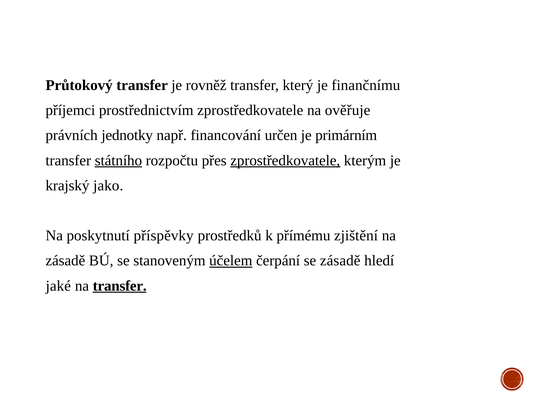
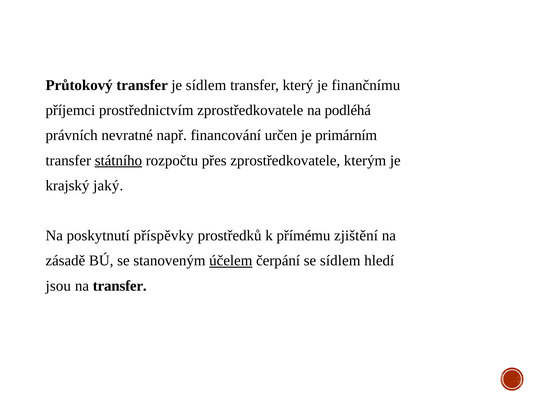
je rovněž: rovněž -> sídlem
ověřuje: ověřuje -> podléhá
jednotky: jednotky -> nevratné
zprostředkovatele at (285, 160) underline: present -> none
jako: jako -> jaký
se zásadě: zásadě -> sídlem
jaké: jaké -> jsou
transfer at (120, 286) underline: present -> none
